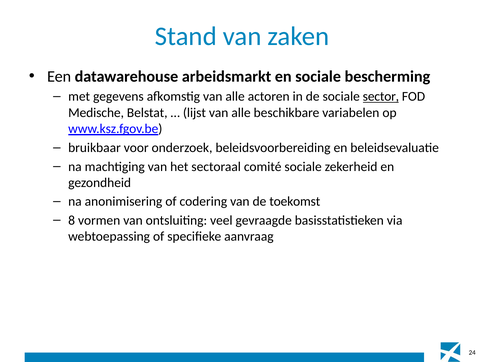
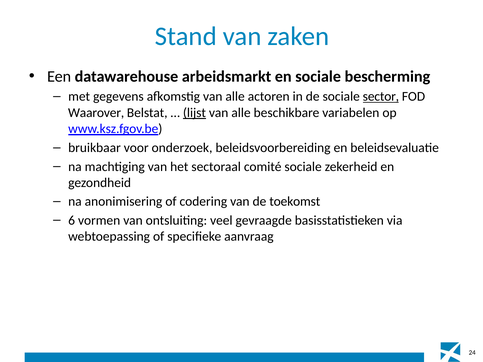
Medische: Medische -> Waarover
lijst underline: none -> present
8: 8 -> 6
